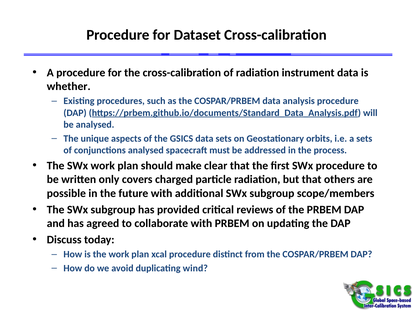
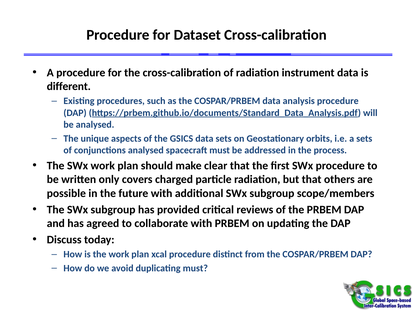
whether: whether -> different
duplicating wind: wind -> must
